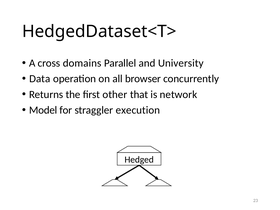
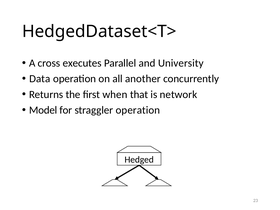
domains: domains -> executes
browser: browser -> another
other: other -> when
straggler execution: execution -> operation
